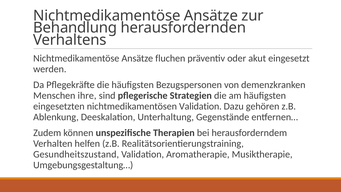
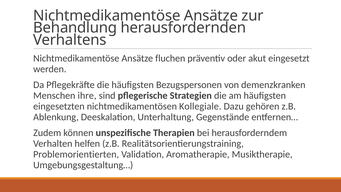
nichtmedikamentösen Validation: Validation -> Kollegiale
Gesundheitszustand: Gesundheitszustand -> Problemorientierten
